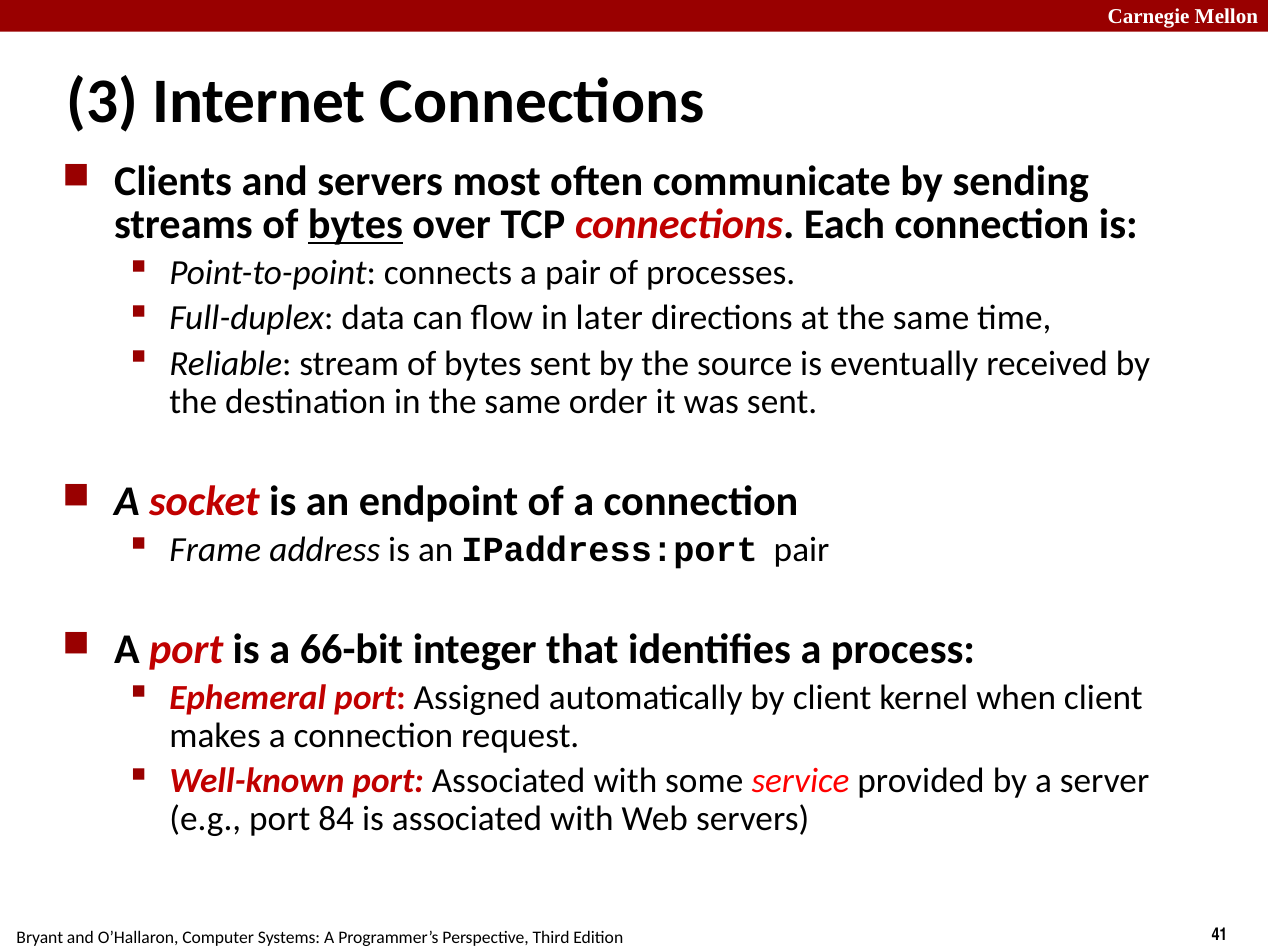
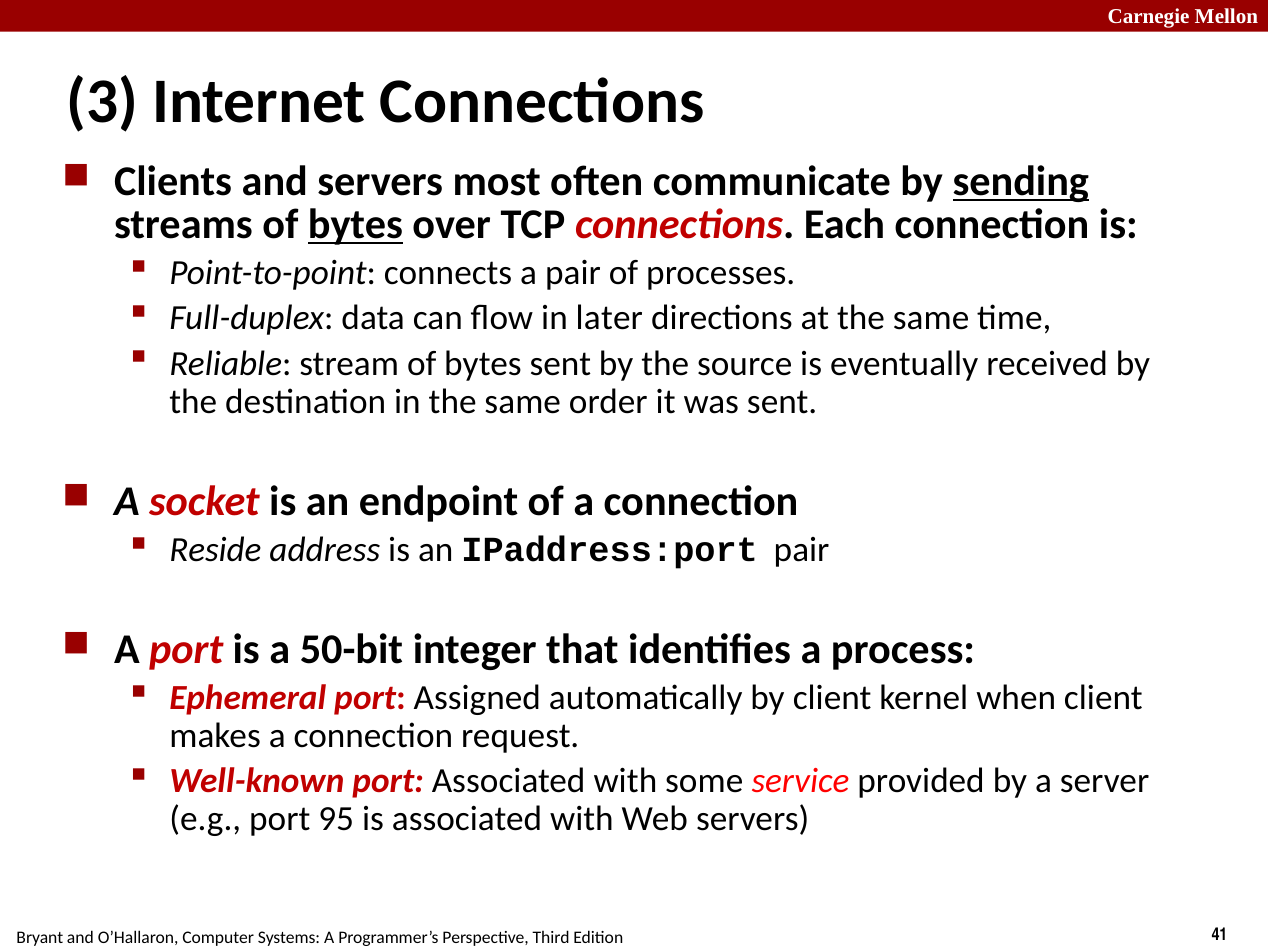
sending underline: none -> present
Frame: Frame -> Reside
66-bit: 66-bit -> 50-bit
84: 84 -> 95
